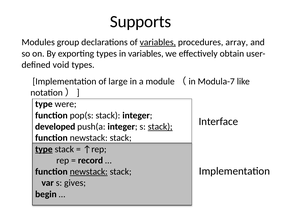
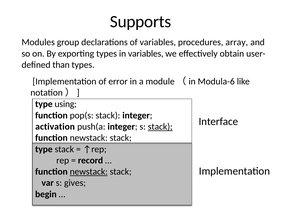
variables at (158, 42) underline: present -> none
void: void -> than
large: large -> error
Modula-7: Modula-7 -> Modula-6
were: were -> using
developed: developed -> activation
type at (44, 149) underline: present -> none
